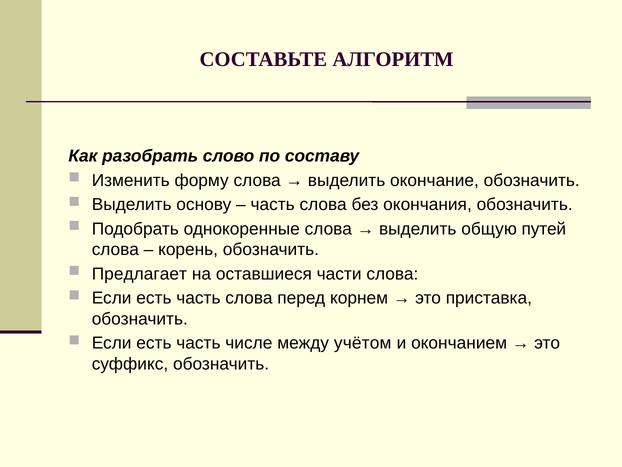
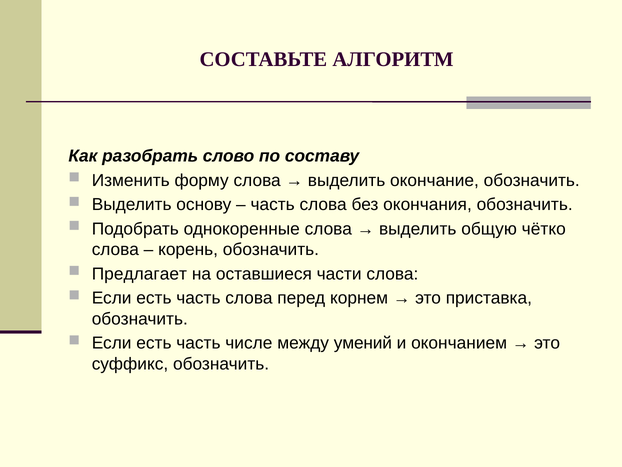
путей: путей -> чётко
учётом: учётом -> умений
